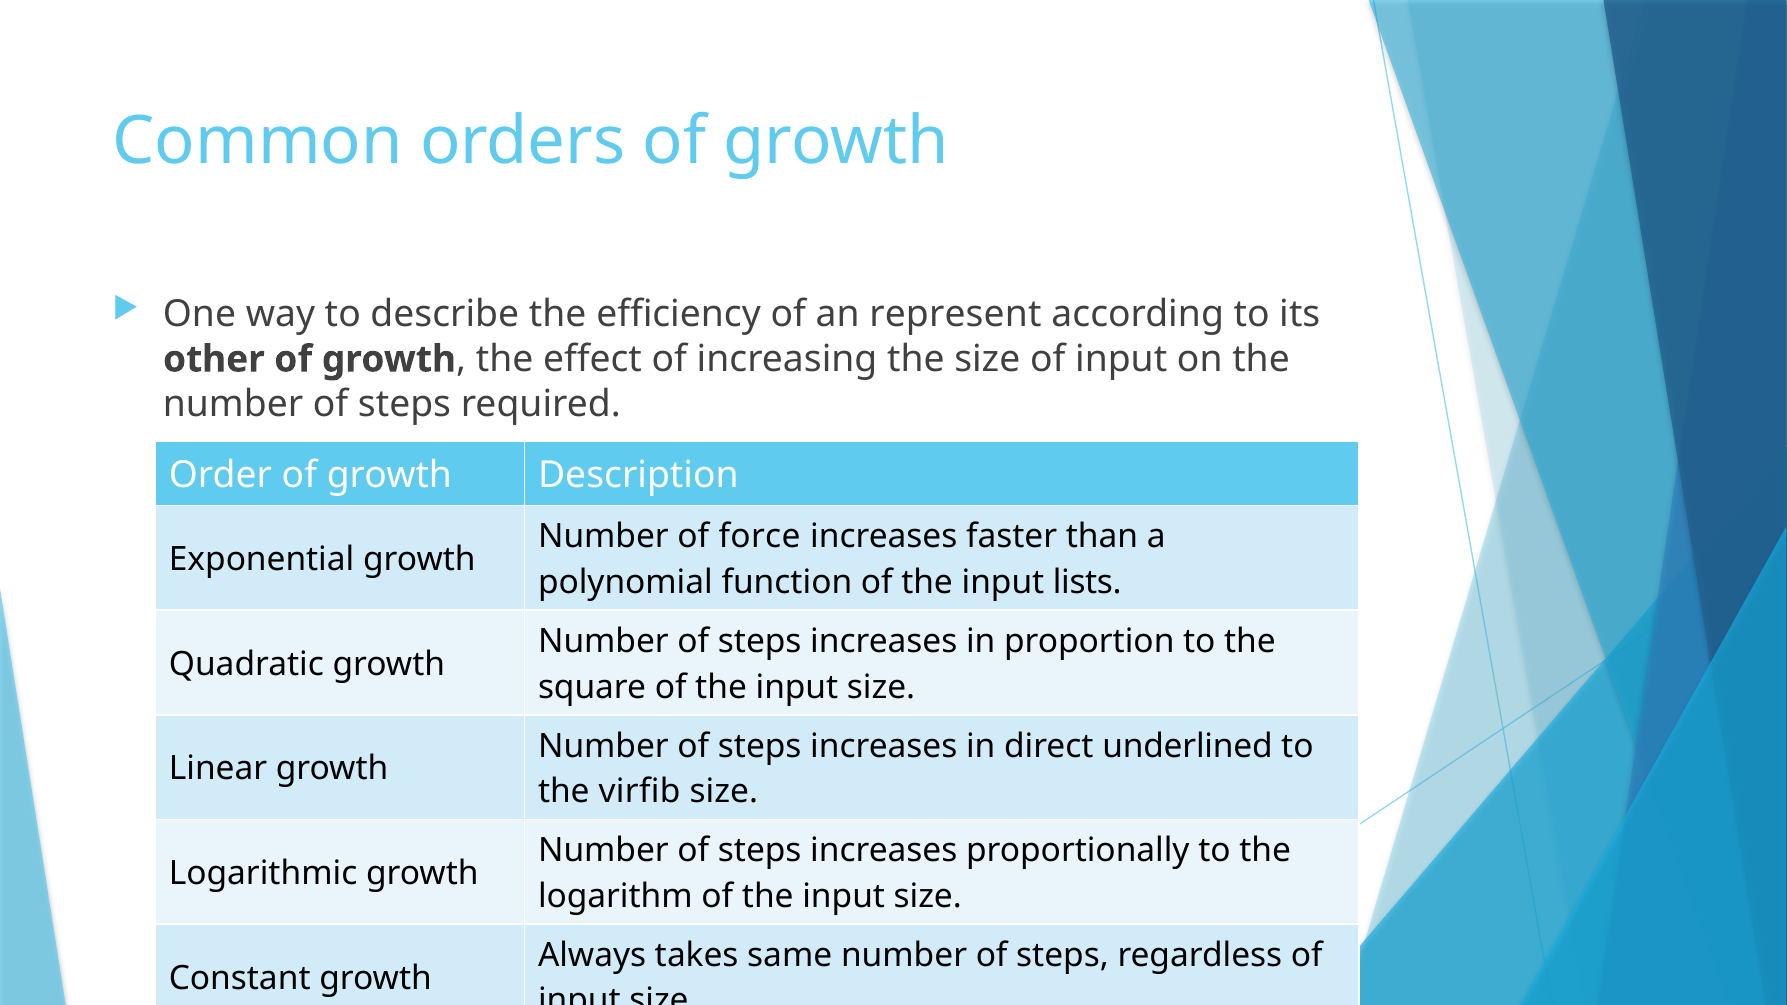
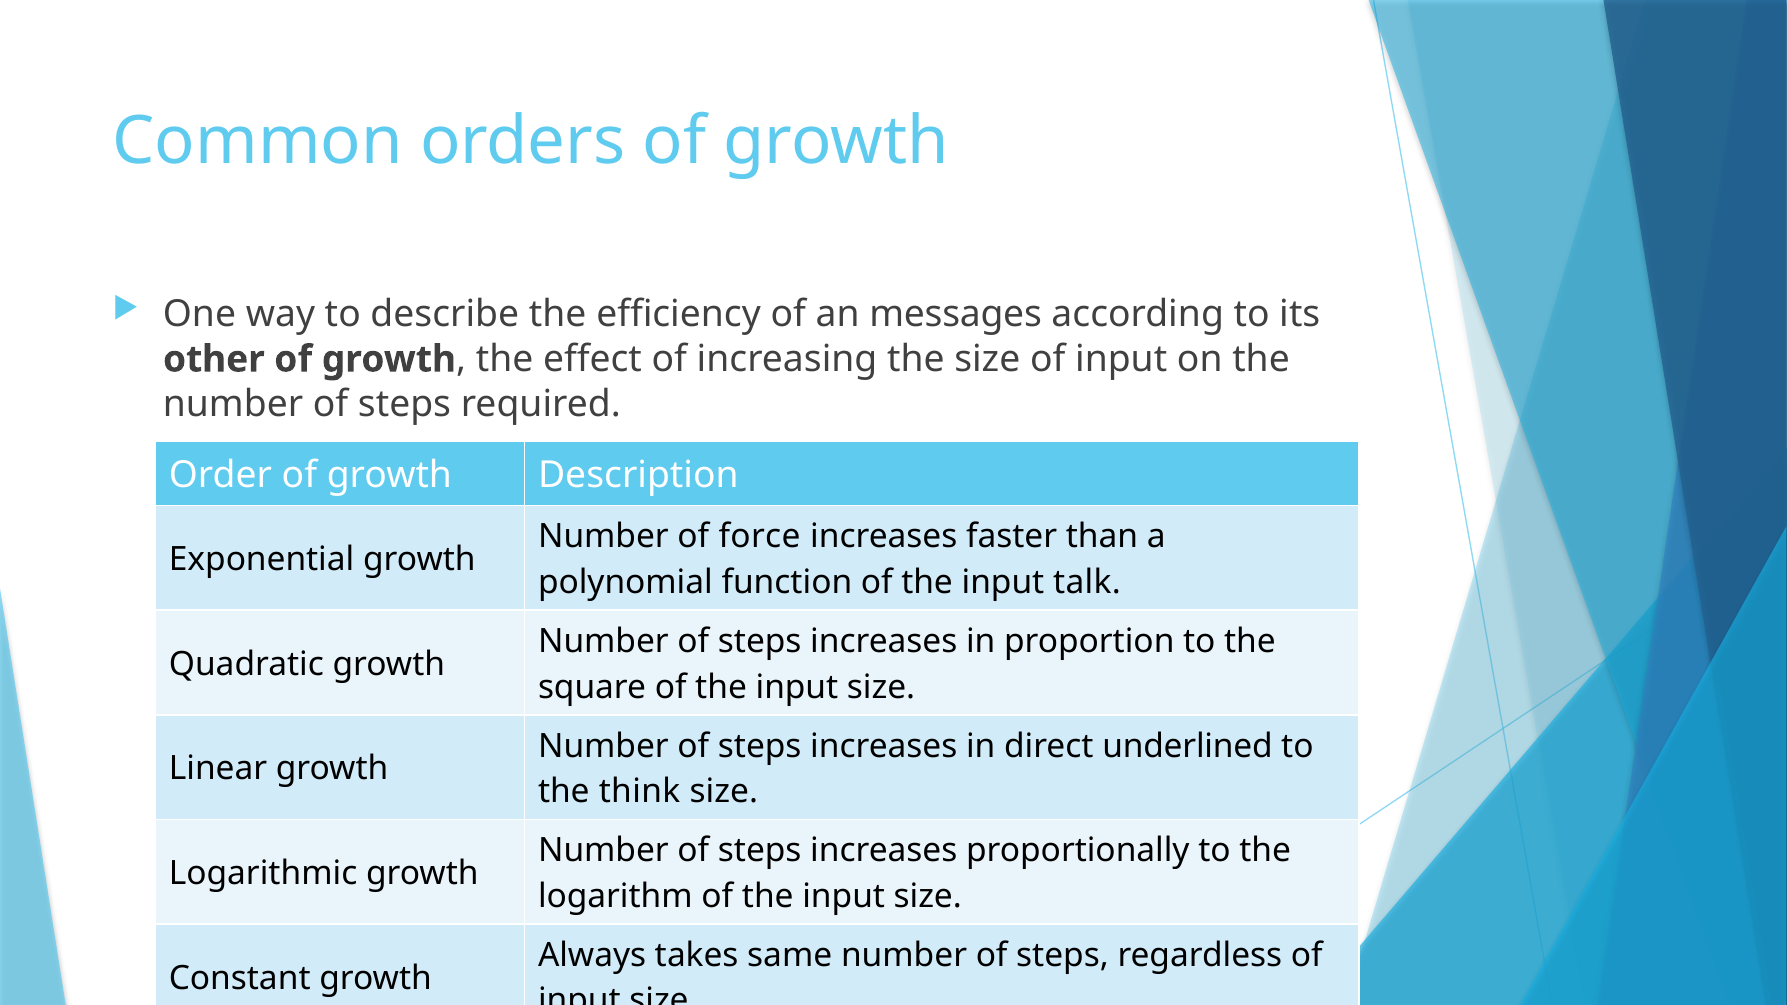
represent: represent -> messages
lists: lists -> talk
virfib: virfib -> think
